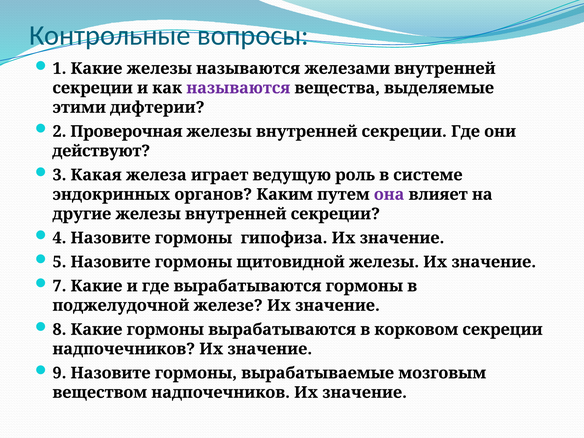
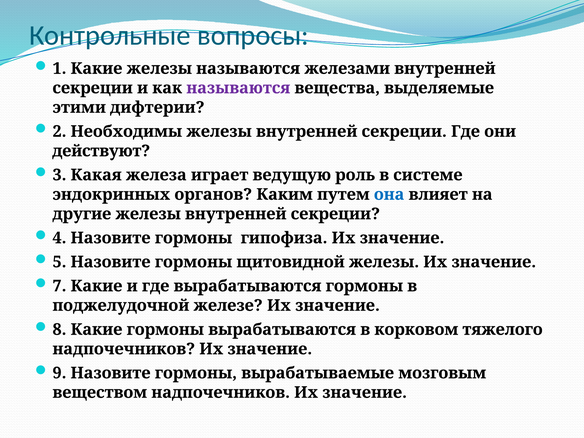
Проверочная: Проверочная -> Необходимы
она colour: purple -> blue
корковом секреции: секреции -> тяжелого
